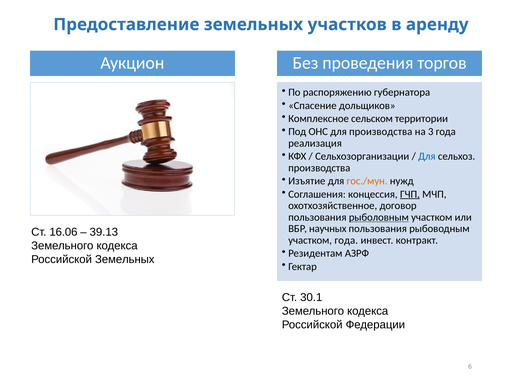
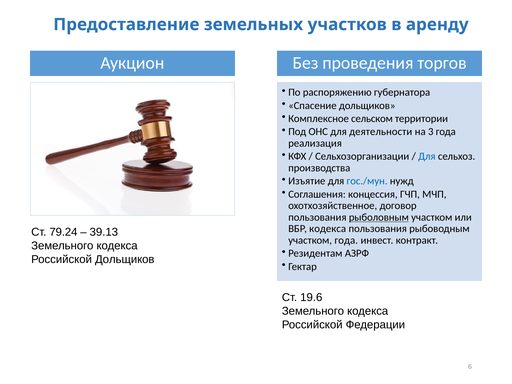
для производства: производства -> деятельности
гос./мун colour: orange -> blue
ГЧП underline: present -> none
ВБР научных: научных -> кодекса
16.06: 16.06 -> 79.24
Российской Земельных: Земельных -> Дольщиков
30.1: 30.1 -> 19.6
